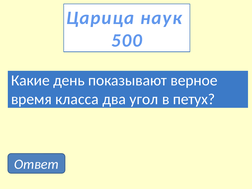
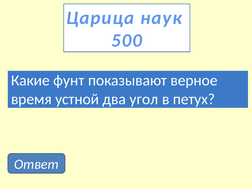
день: день -> фунт
класса: класса -> устной
